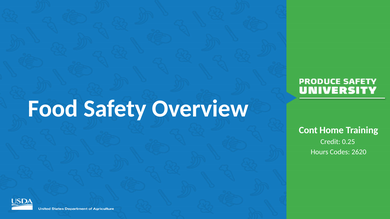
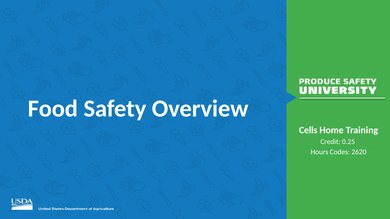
Cont: Cont -> Cells
